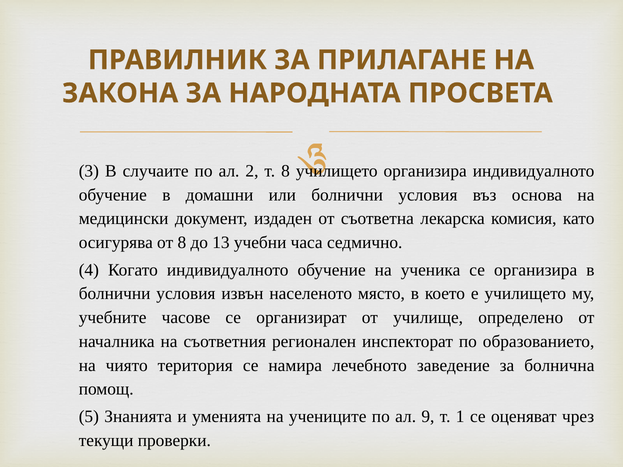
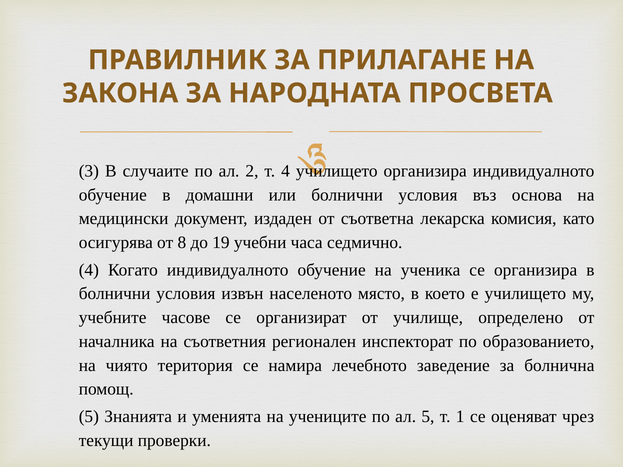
т 8: 8 -> 4
13: 13 -> 19
ал 9: 9 -> 5
